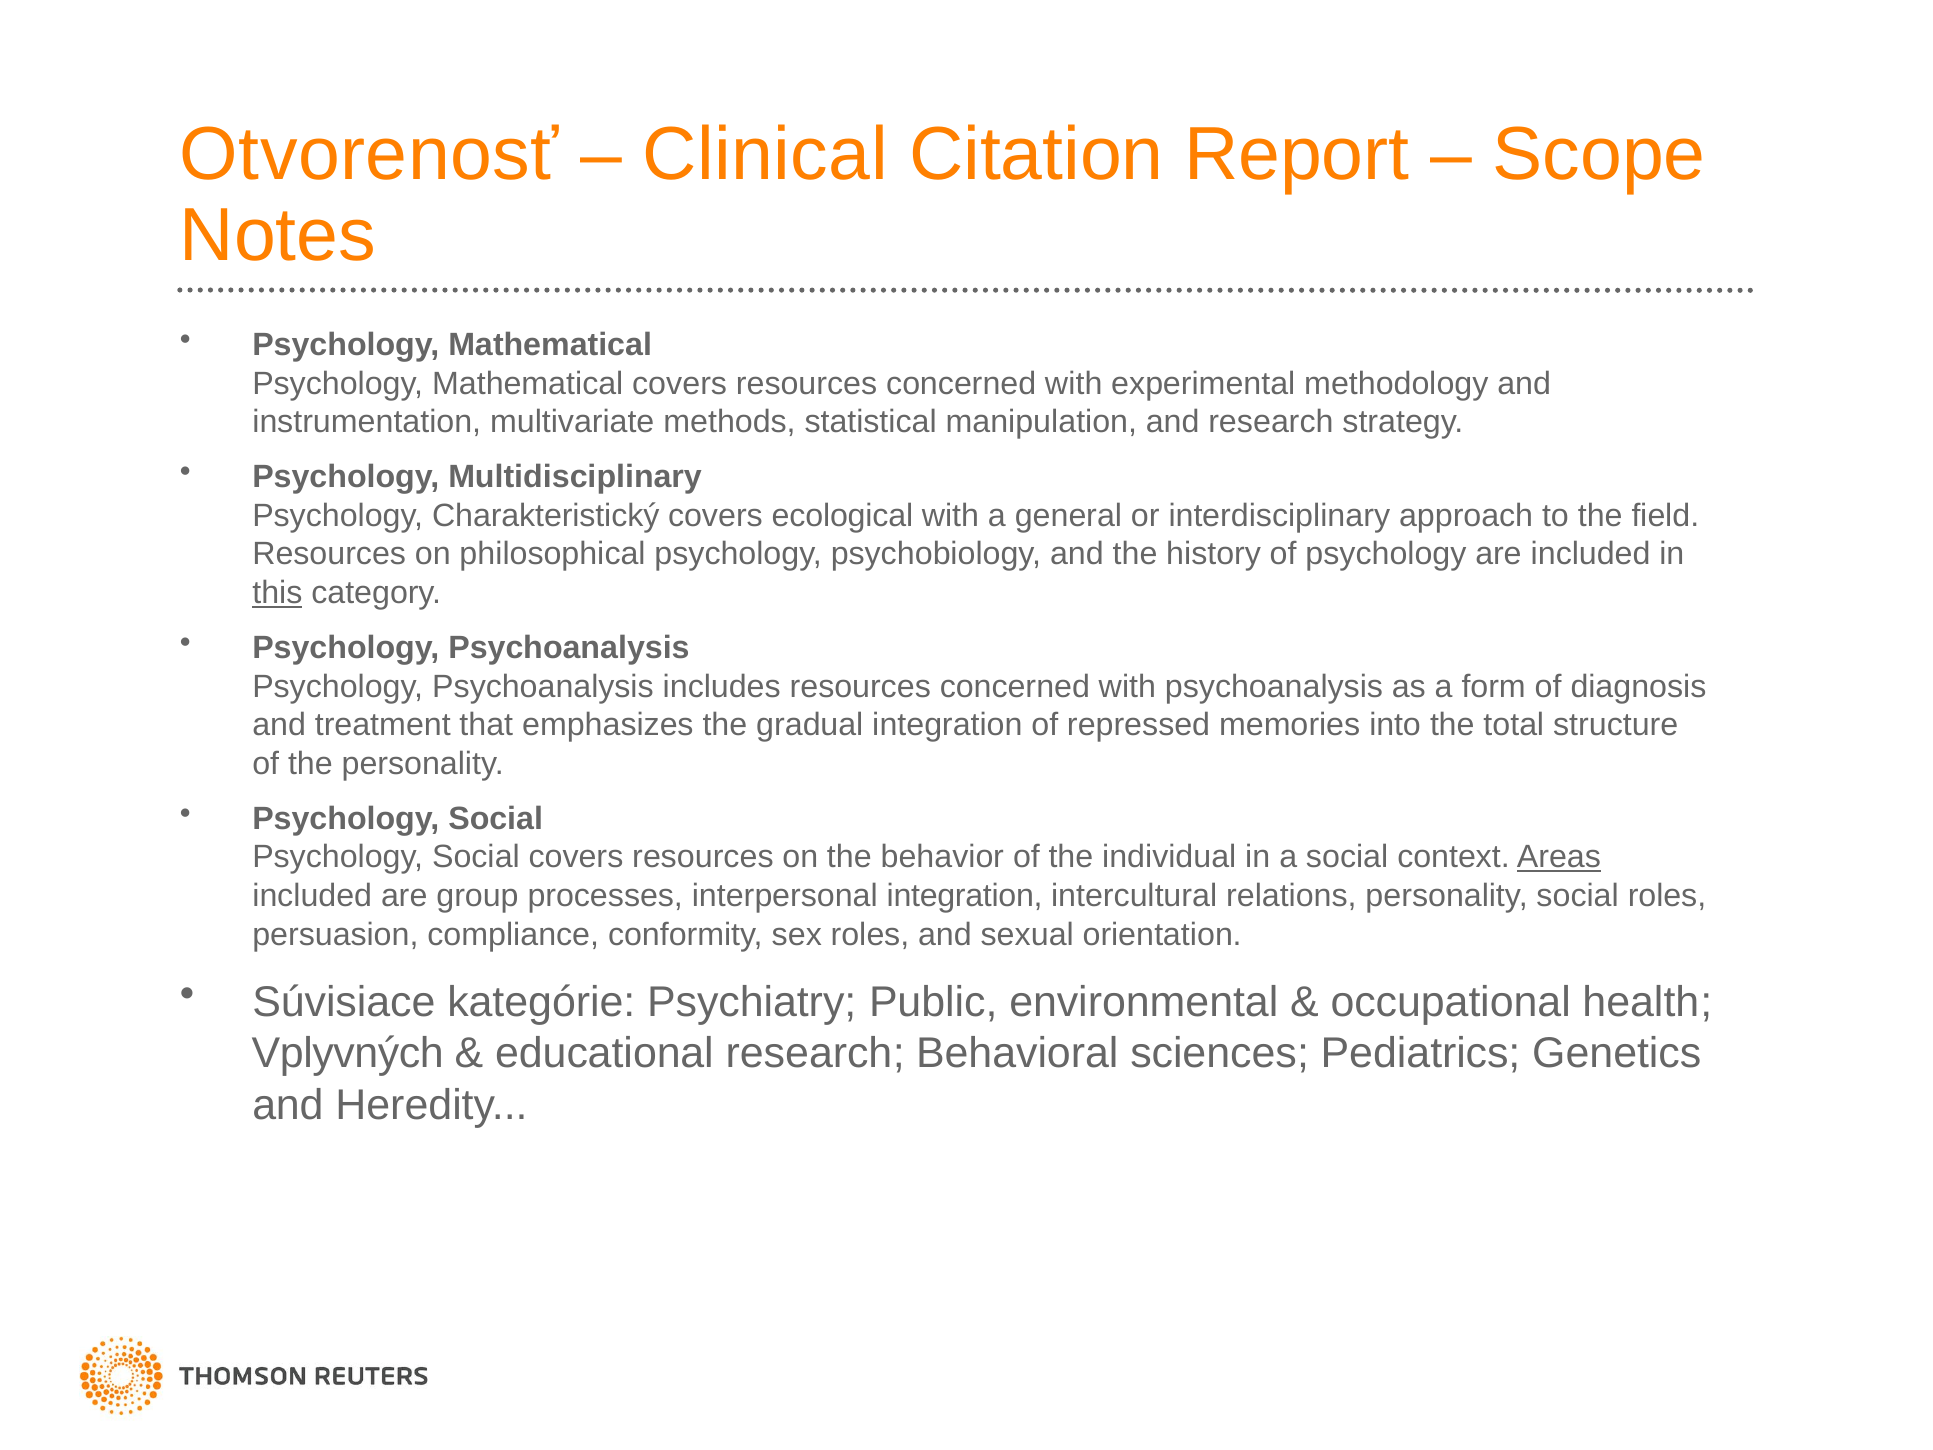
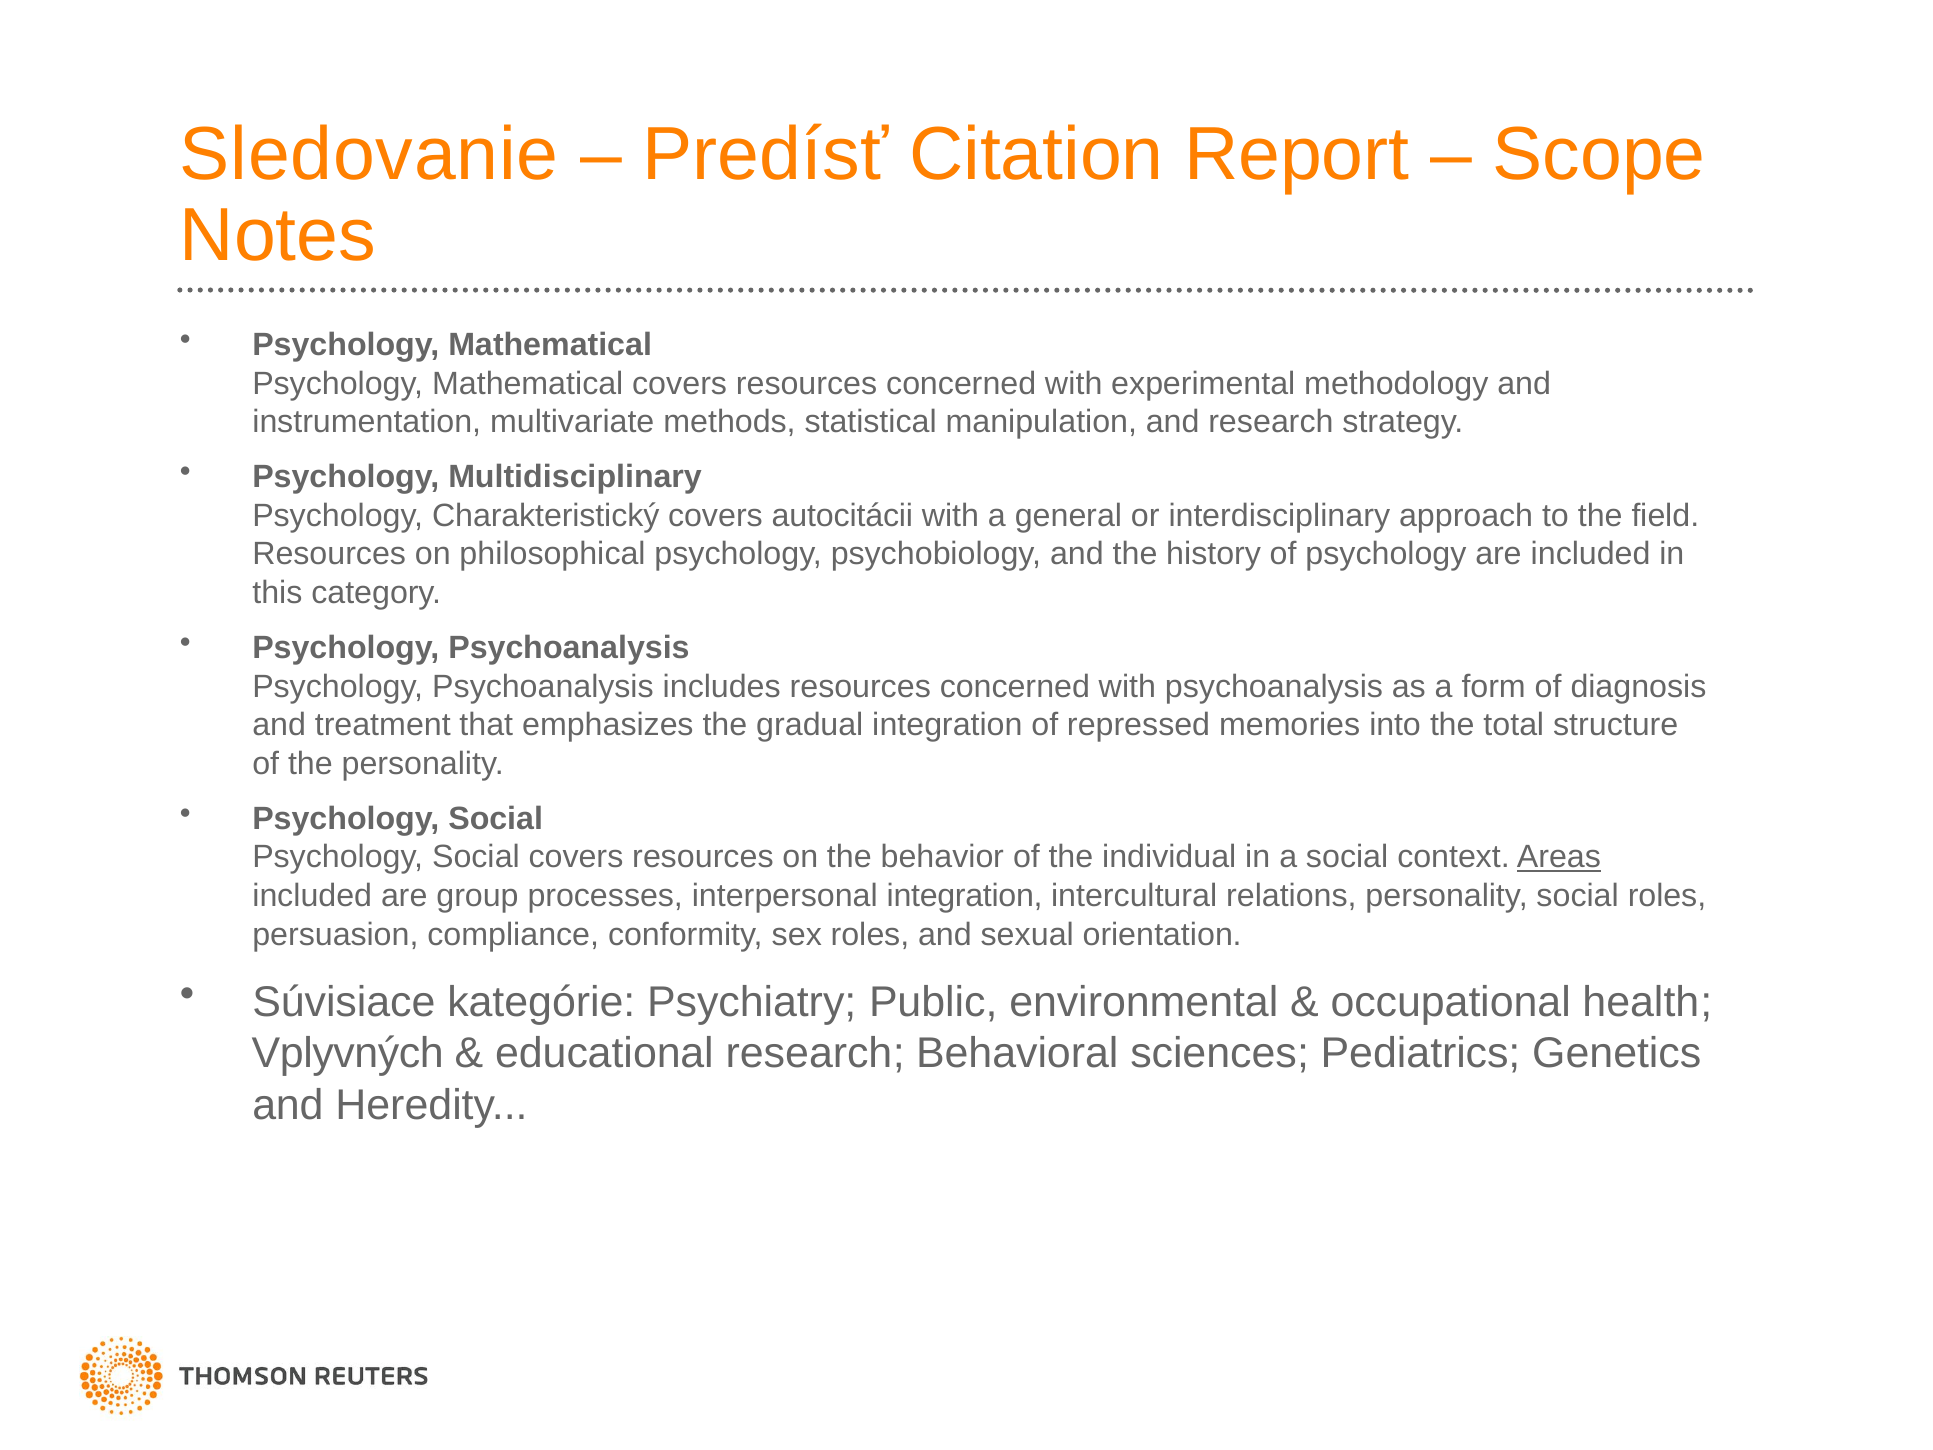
Otvorenosť: Otvorenosť -> Sledovanie
Clinical: Clinical -> Predísť
ecological: ecological -> autocitácii
this underline: present -> none
